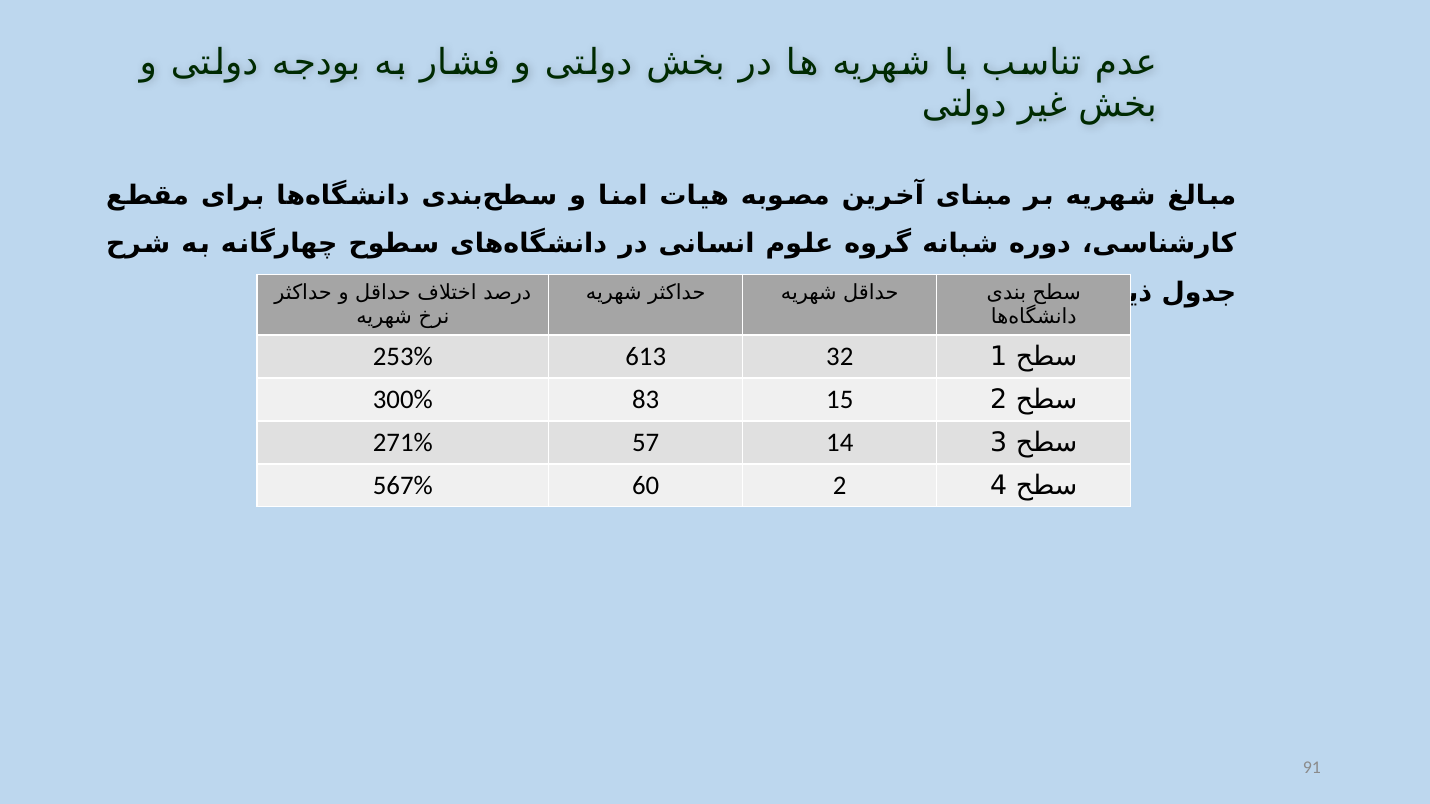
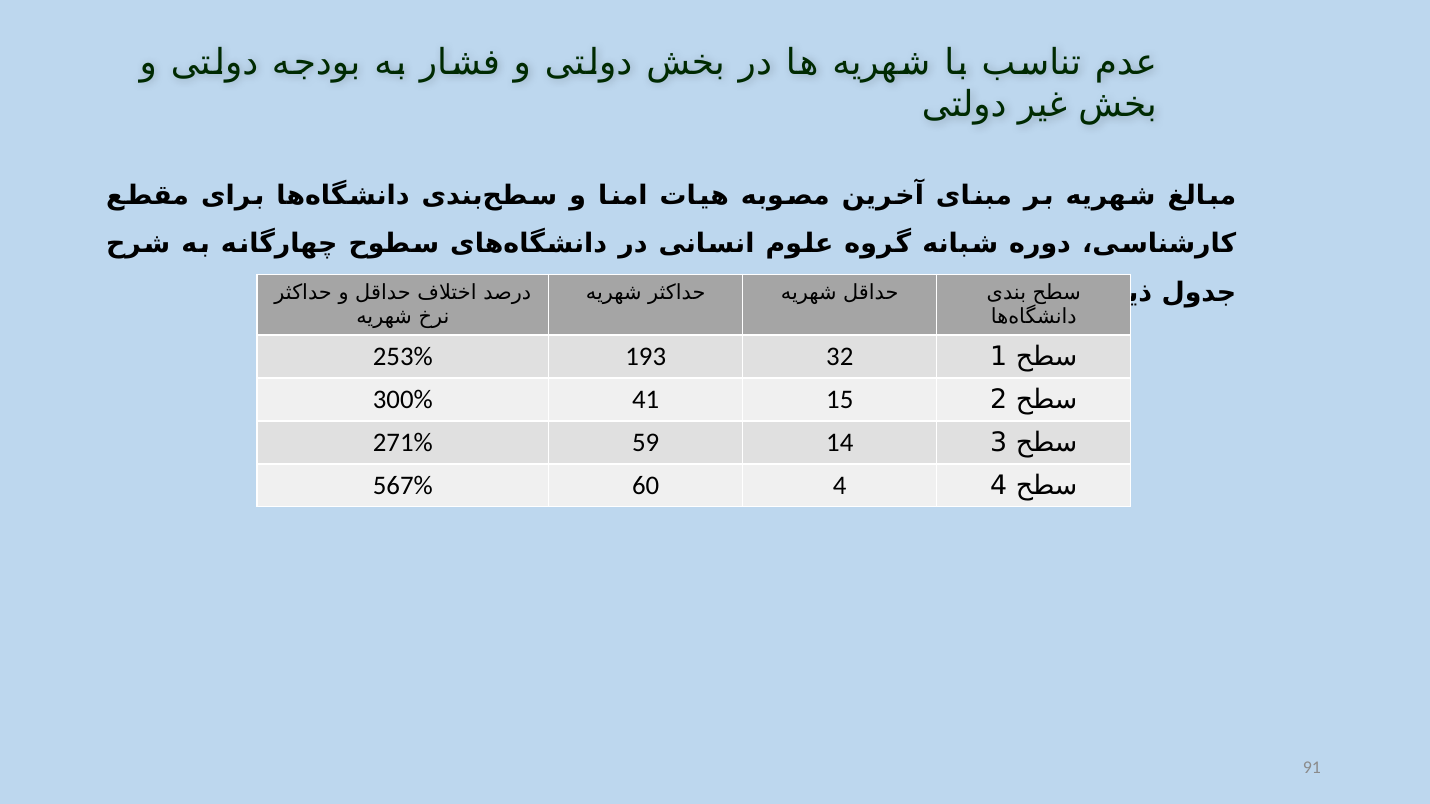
613: 613 -> 193
83: 83 -> 41
57: 57 -> 59
60 2: 2 -> 4
